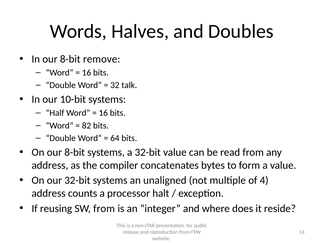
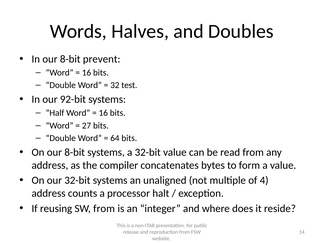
remove: remove -> prevent
talk: talk -> test
10-bit: 10-bit -> 92-bit
82: 82 -> 27
